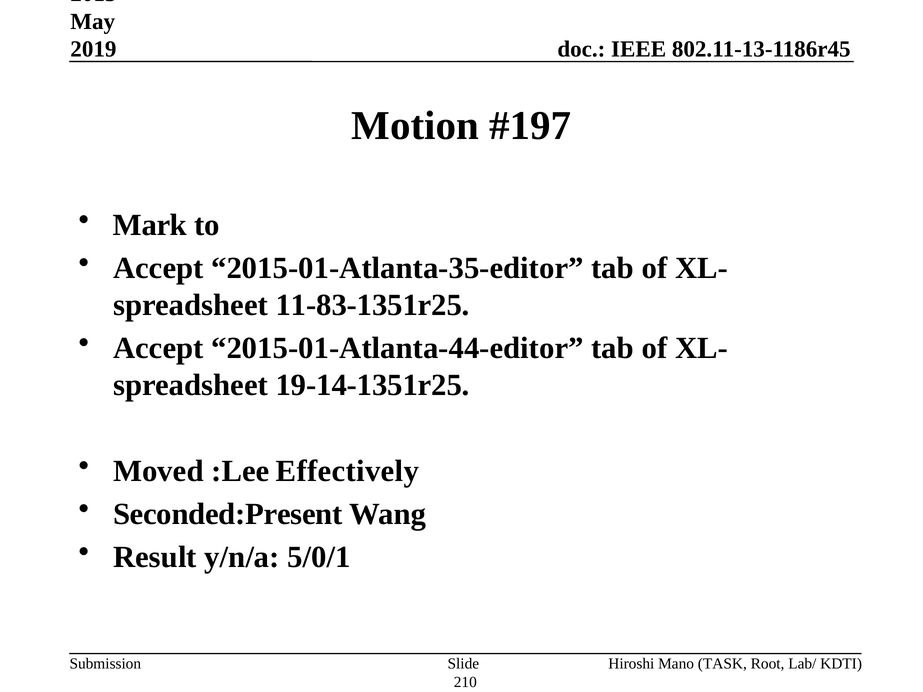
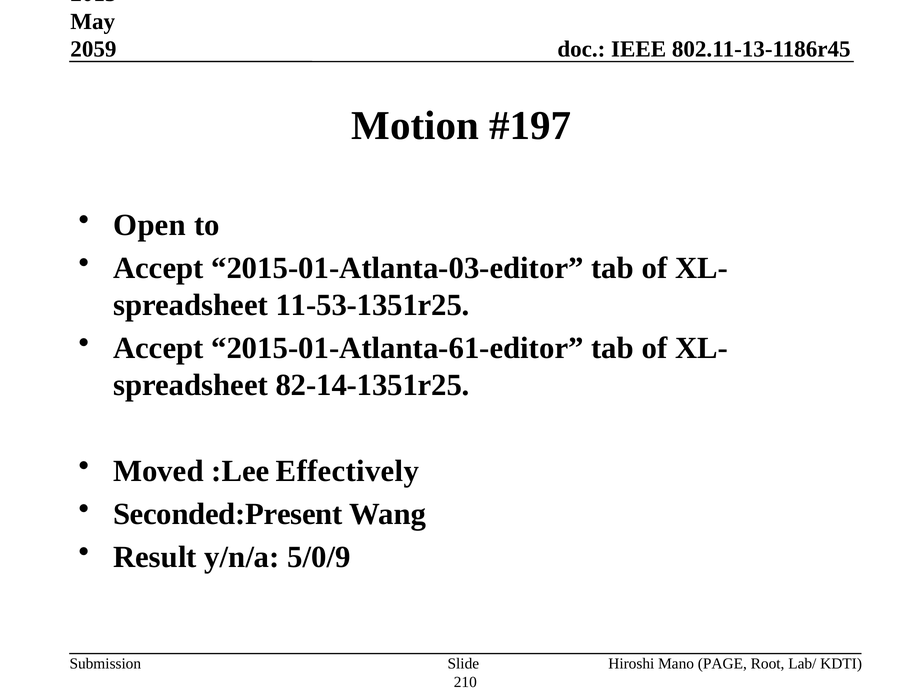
2019: 2019 -> 2059
Mark: Mark -> Open
2015-01-Atlanta-35-editor: 2015-01-Atlanta-35-editor -> 2015-01-Atlanta-03-editor
11-83-1351r25: 11-83-1351r25 -> 11-53-1351r25
2015-01-Atlanta-44-editor: 2015-01-Atlanta-44-editor -> 2015-01-Atlanta-61-editor
19-14-1351r25: 19-14-1351r25 -> 82-14-1351r25
5/0/1: 5/0/1 -> 5/0/9
TASK: TASK -> PAGE
